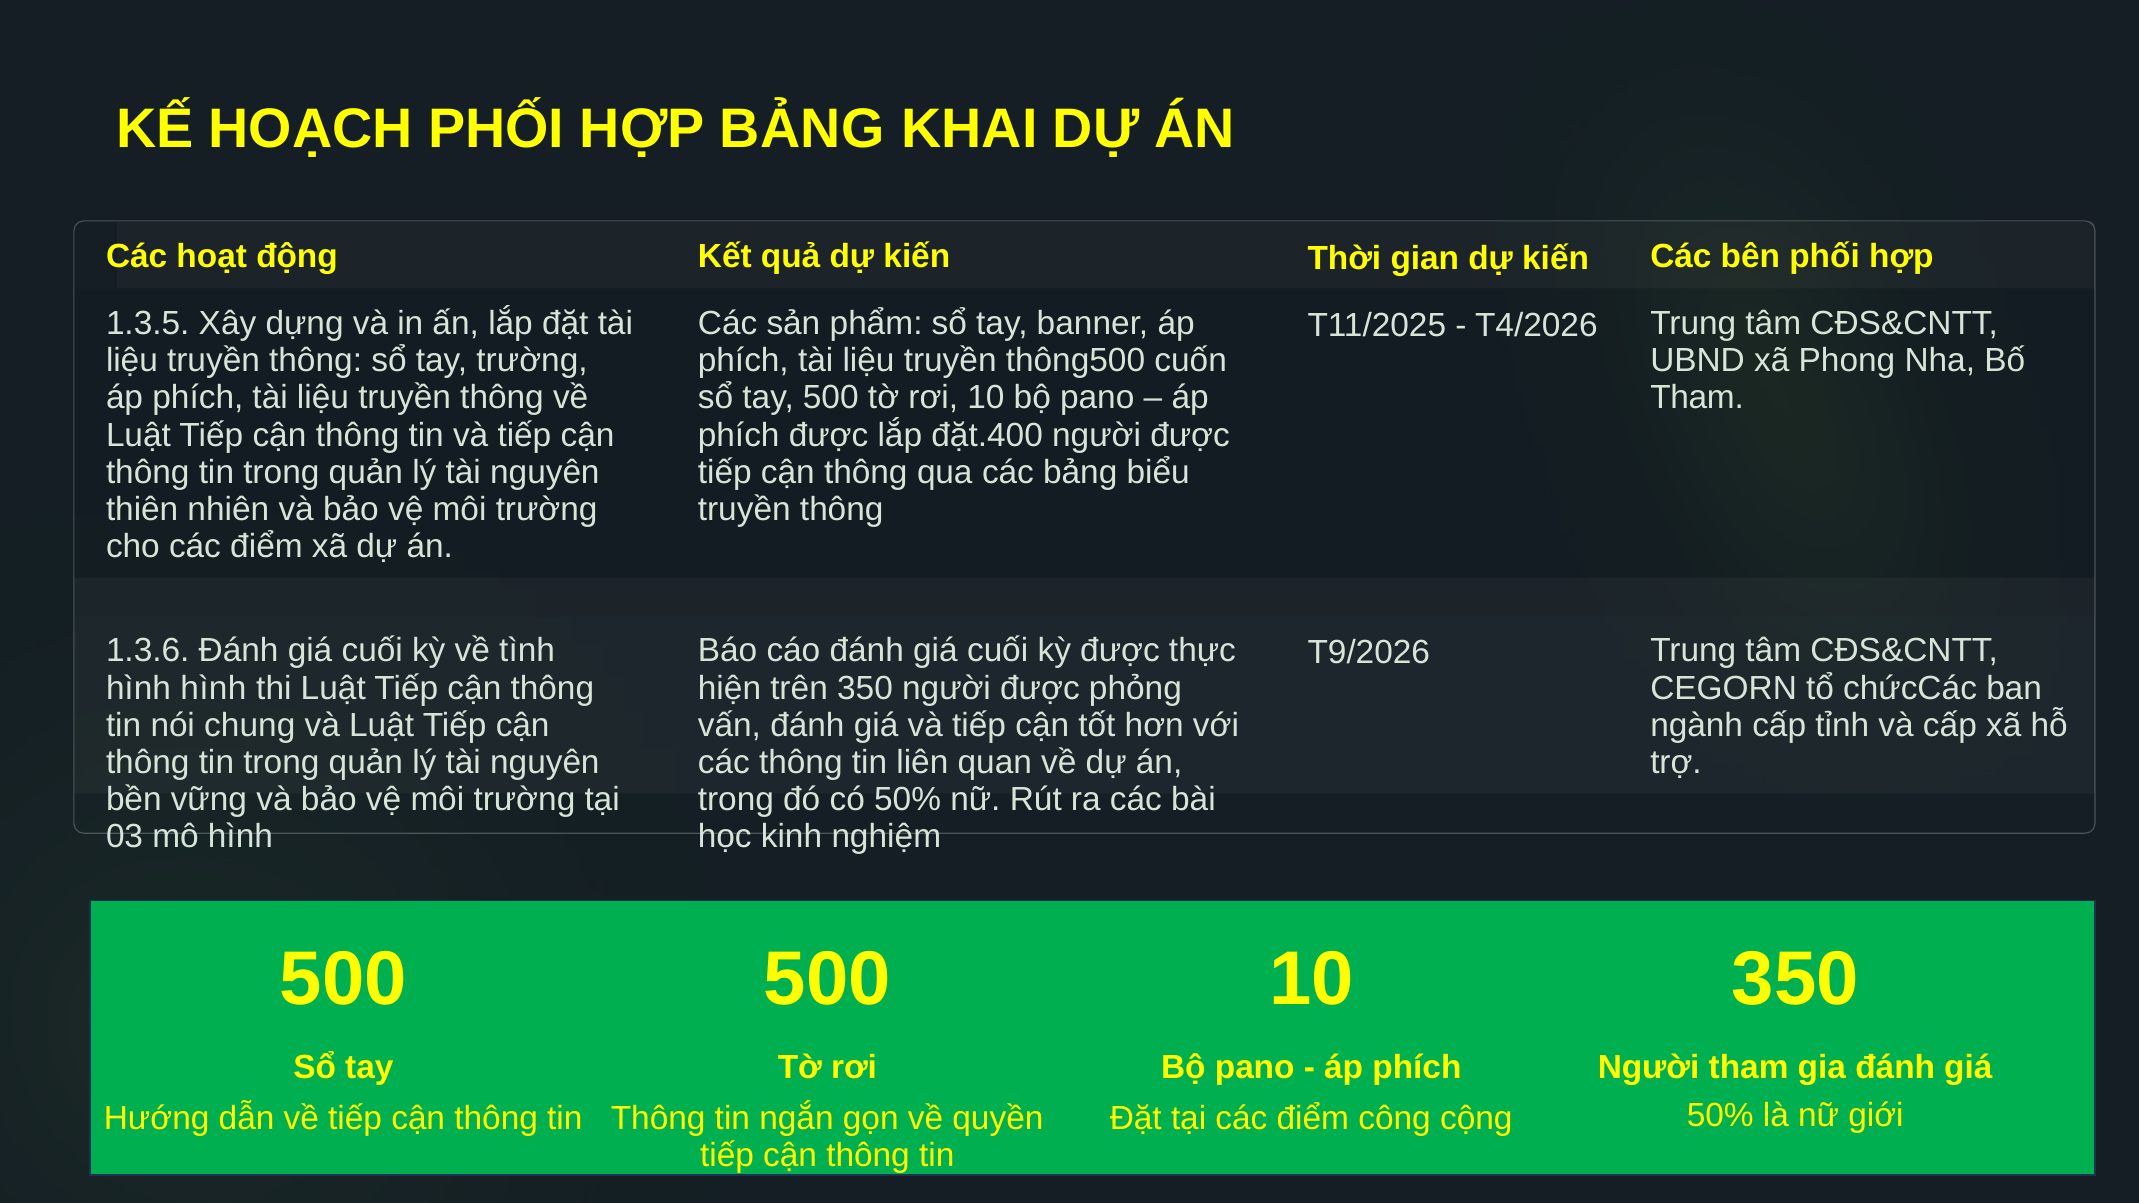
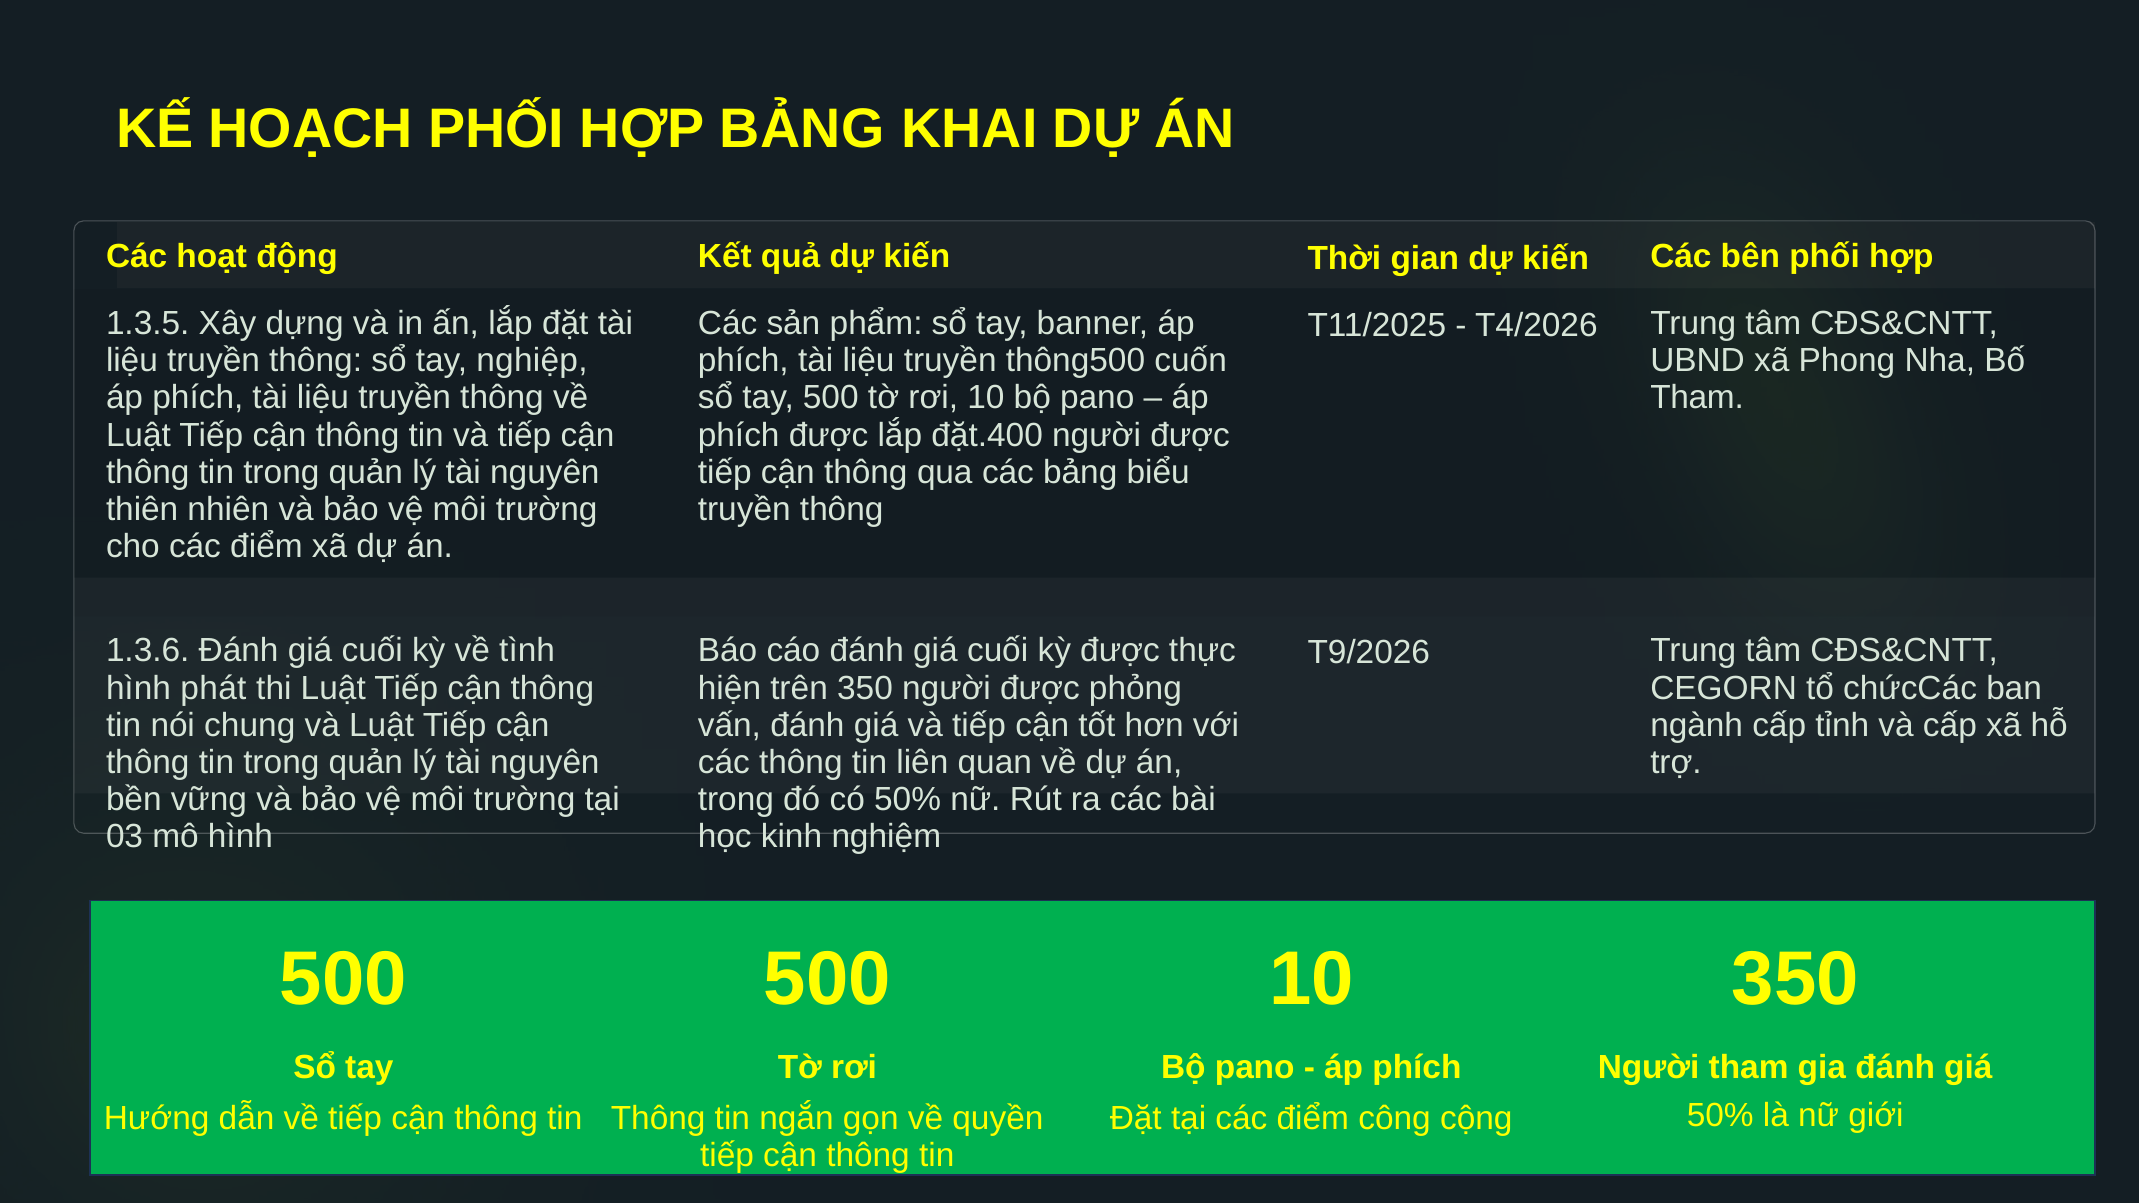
tay trường: trường -> nghiệp
hình hình: hình -> phát
